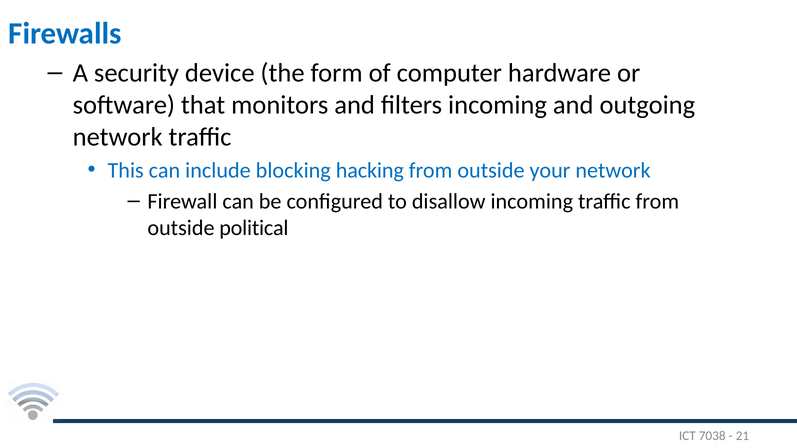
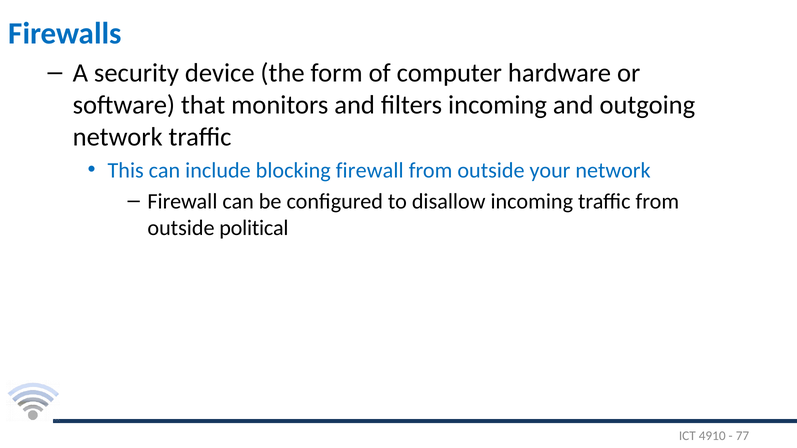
blocking hacking: hacking -> firewall
7038: 7038 -> 4910
21: 21 -> 77
